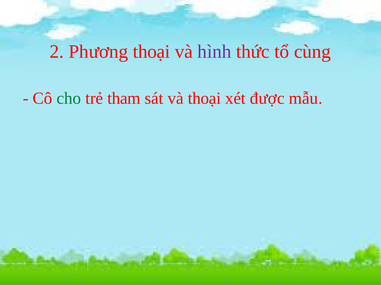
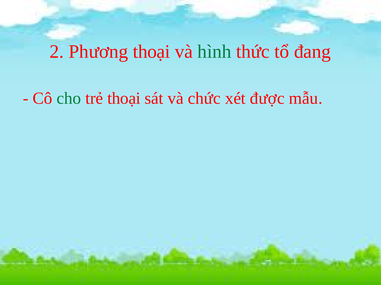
hình colour: purple -> green
cùng: cùng -> đang
trẻ tham: tham -> thoại
và thoại: thoại -> chức
